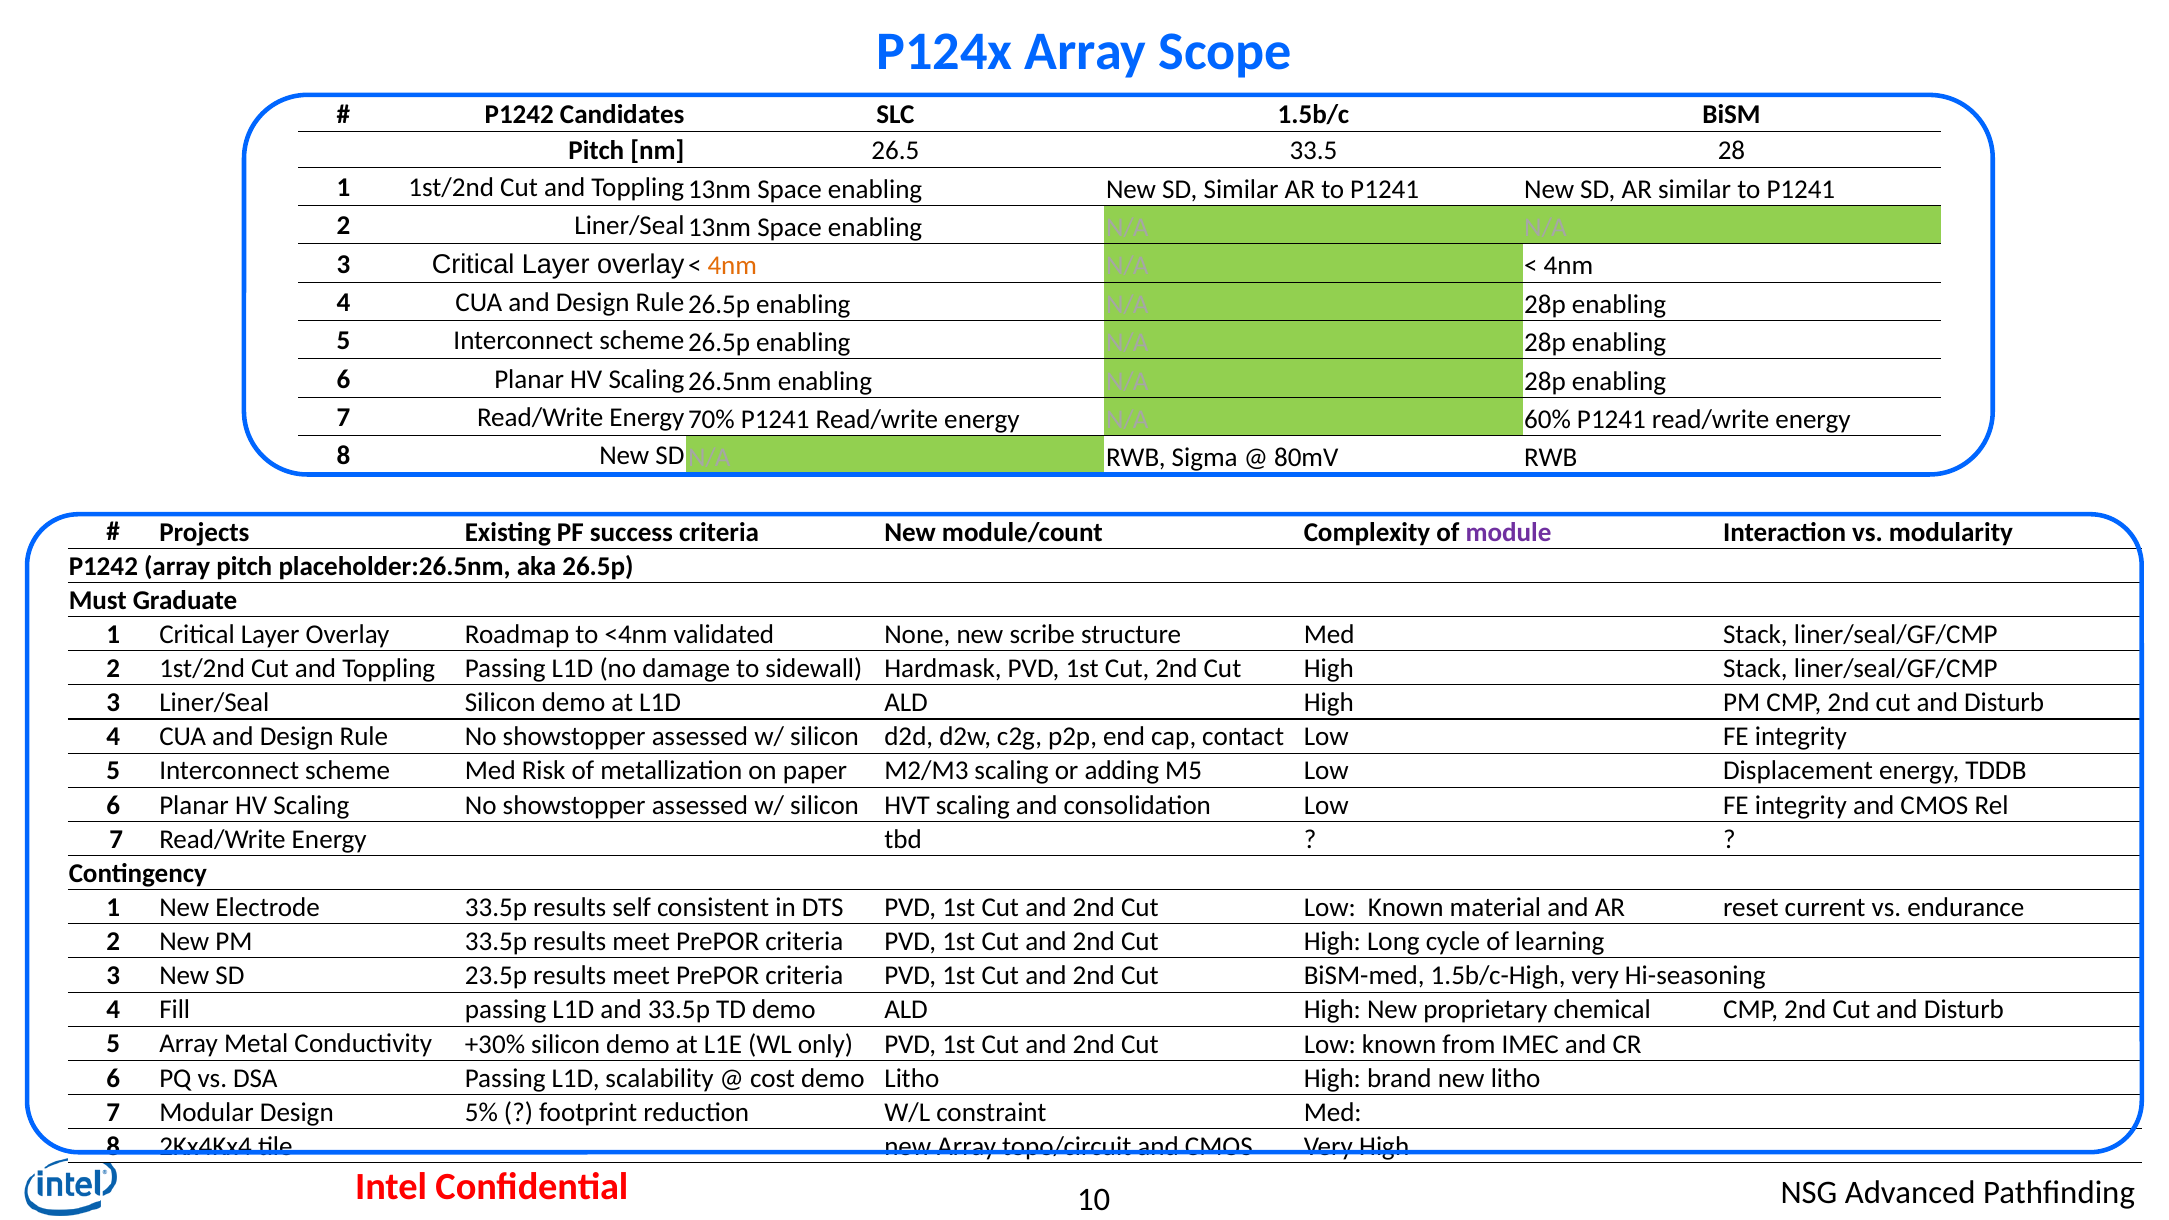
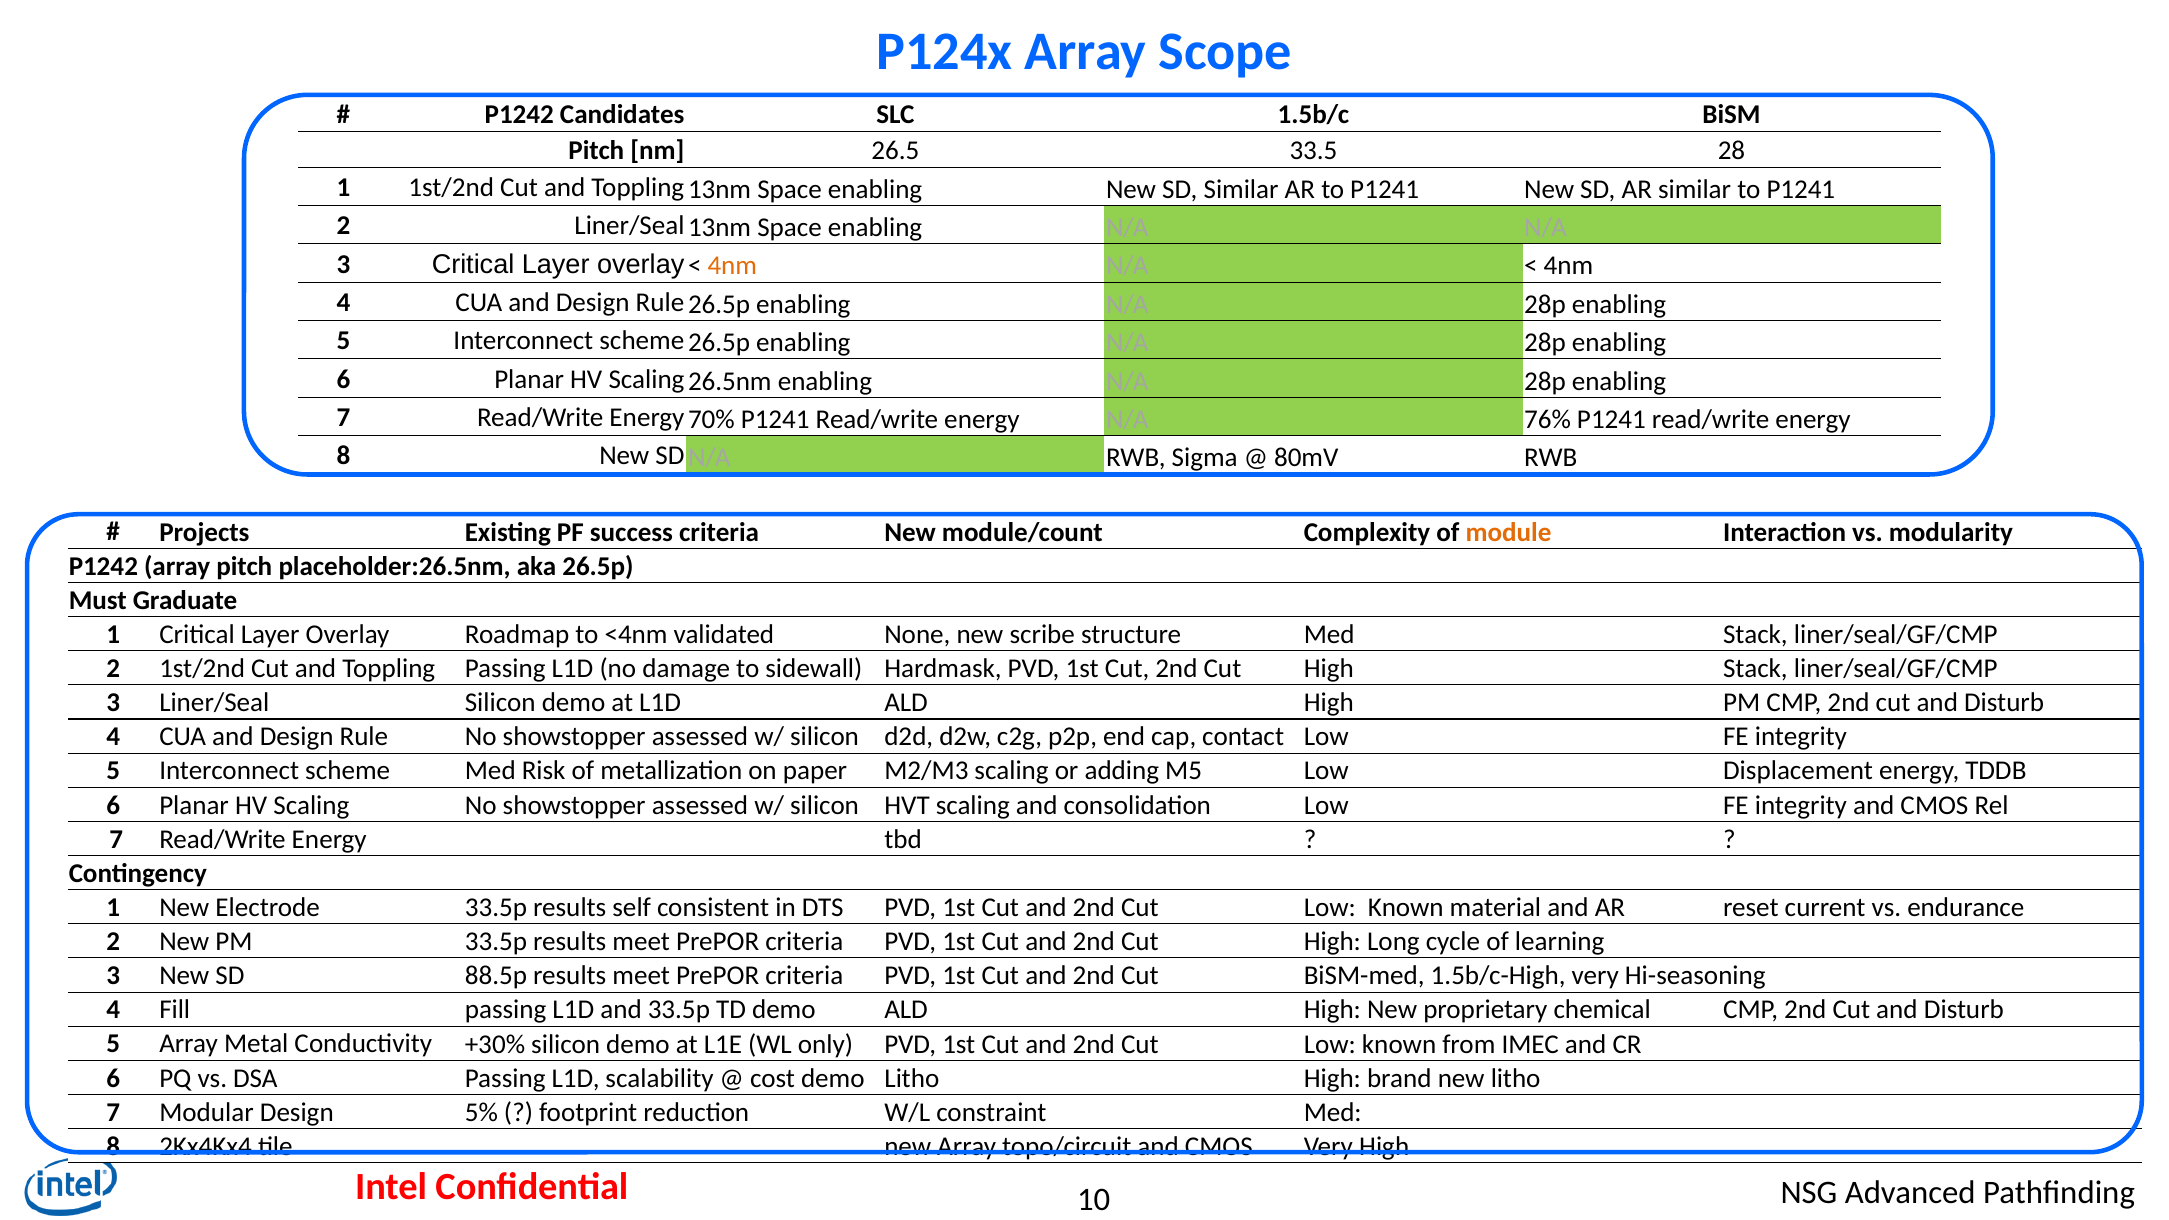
60%: 60% -> 76%
module colour: purple -> orange
23.5p: 23.5p -> 88.5p
